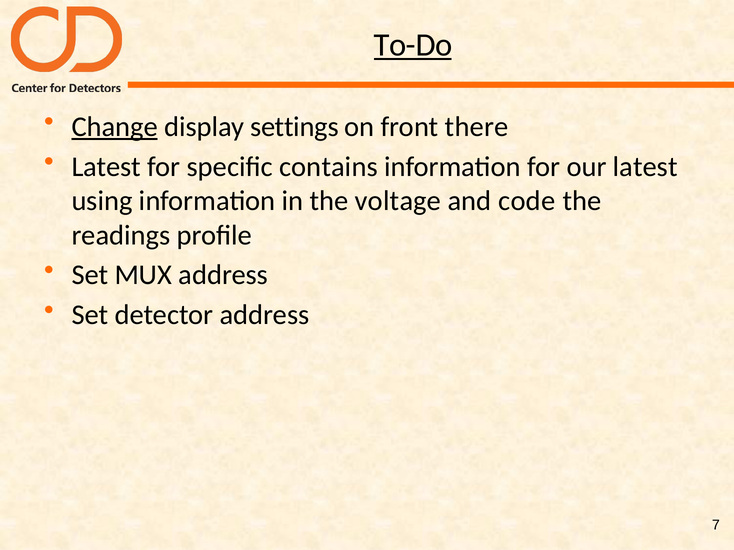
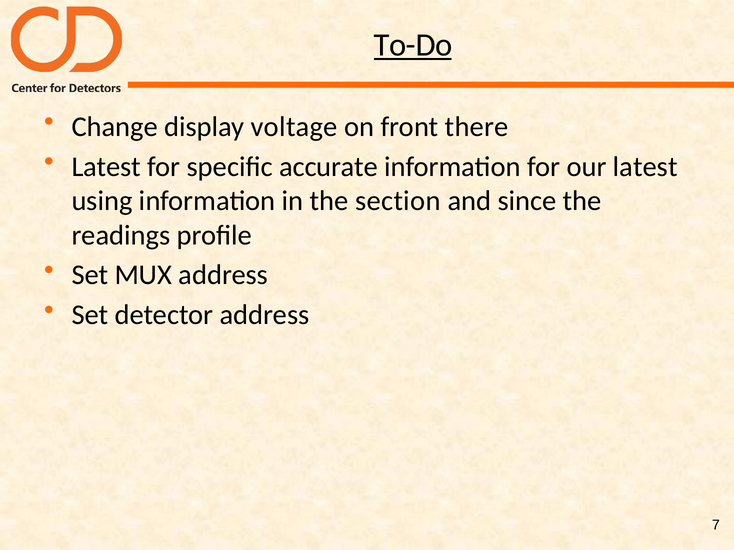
Change underline: present -> none
settings: settings -> voltage
contains: contains -> accurate
voltage: voltage -> section
code: code -> since
